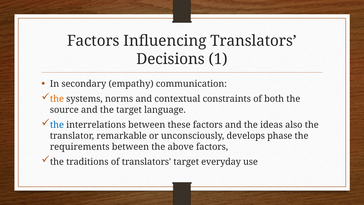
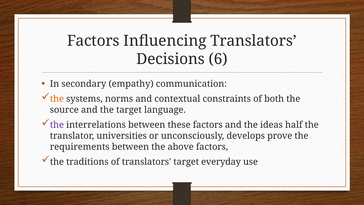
1: 1 -> 6
the at (57, 125) colour: blue -> purple
also: also -> half
remarkable: remarkable -> universities
phase: phase -> prove
